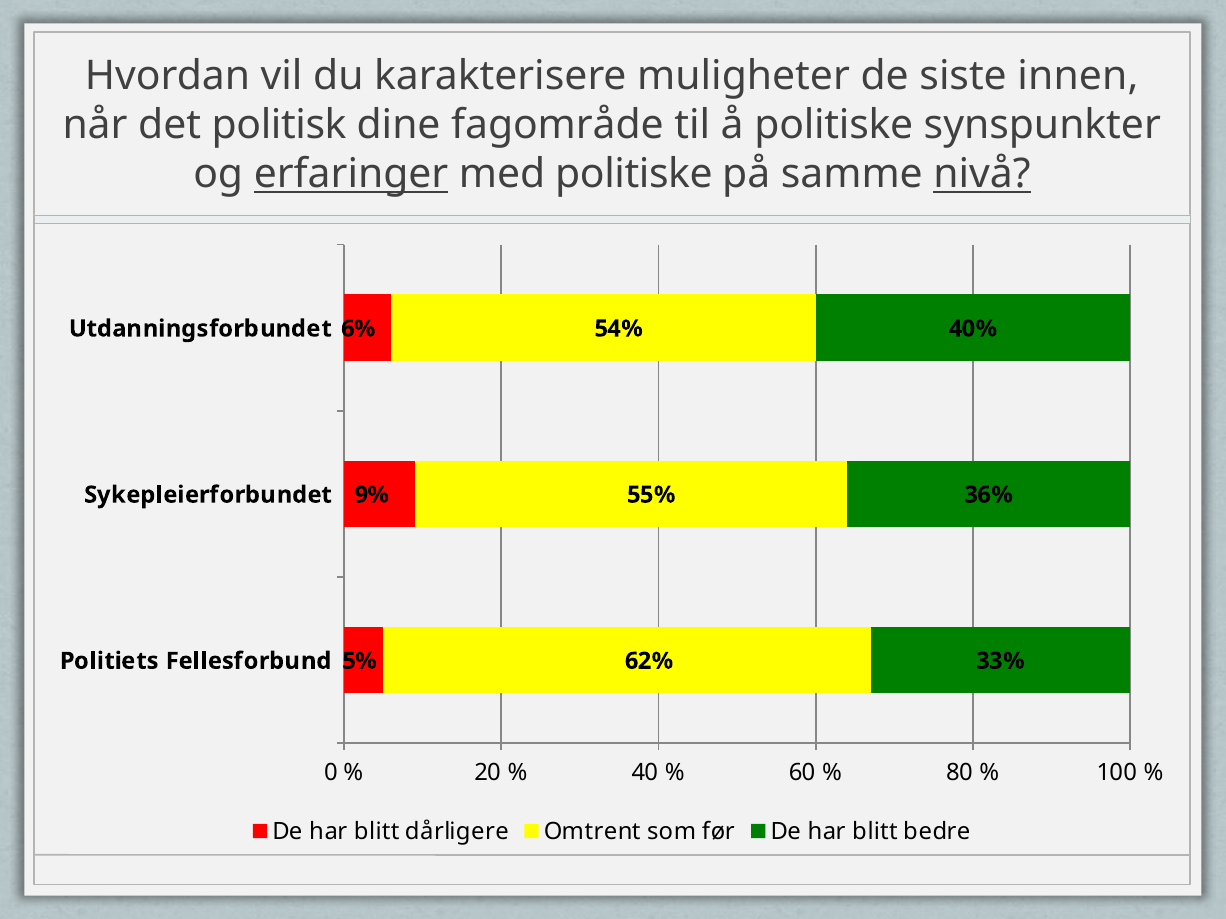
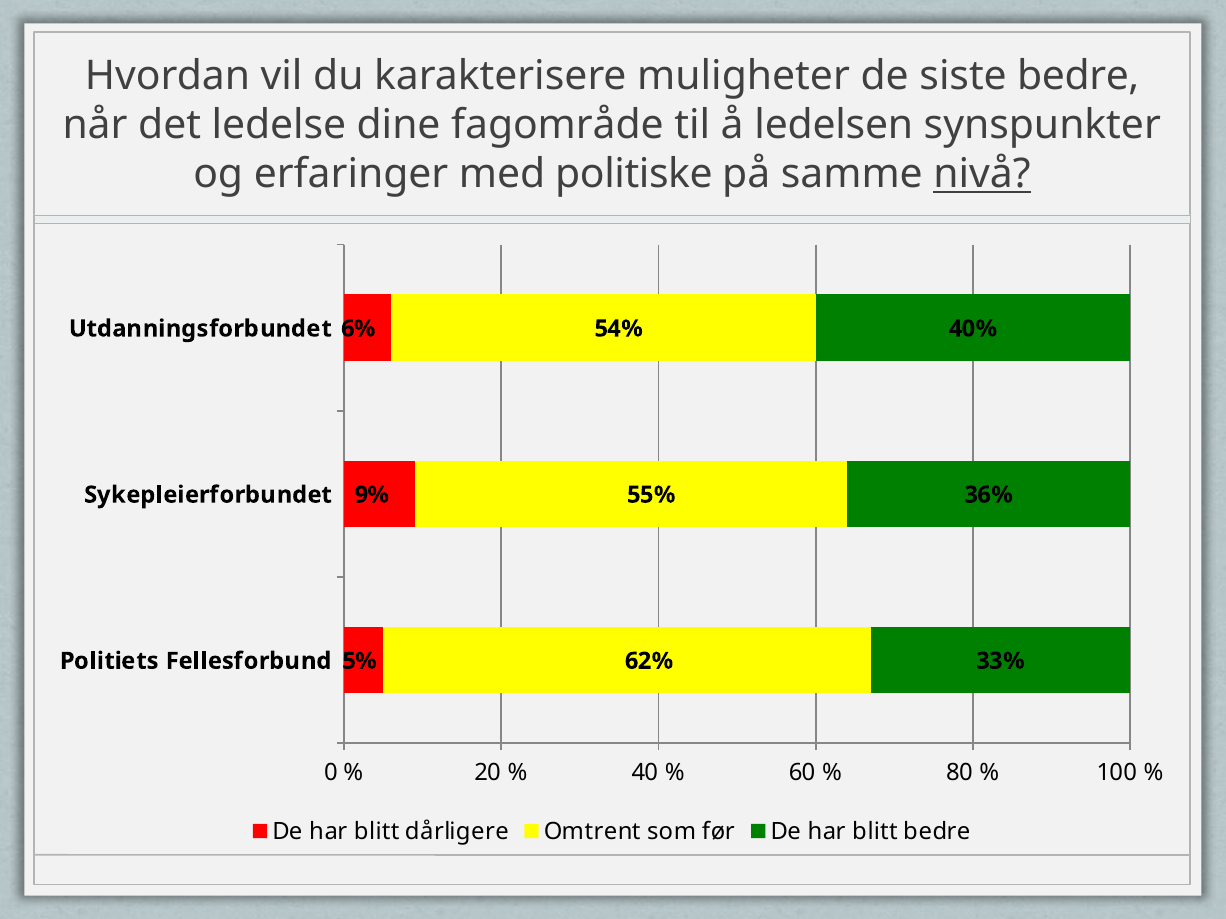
siste innen: innen -> bedre
politisk: politisk -> ledelse
å politiske: politiske -> ledelsen
erfaringer underline: present -> none
